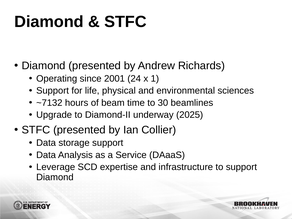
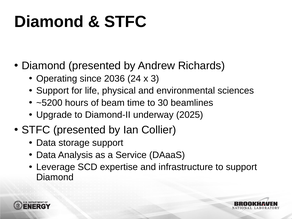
2001: 2001 -> 2036
1: 1 -> 3
~7132: ~7132 -> ~5200
